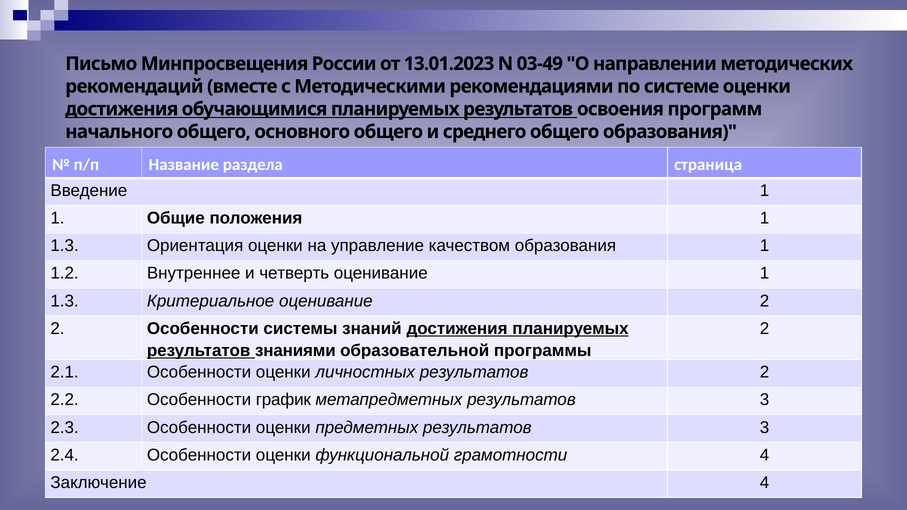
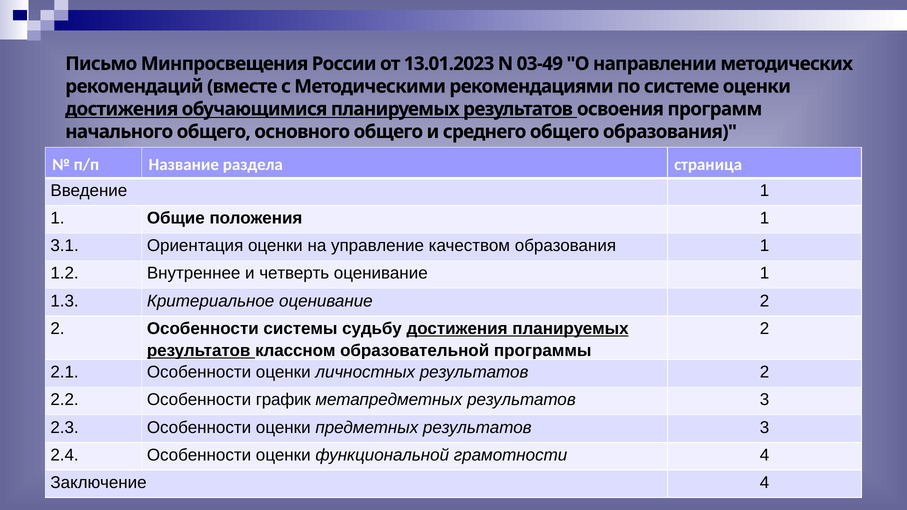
1.3 at (65, 246): 1.3 -> 3.1
знаний: знаний -> судьбу
знаниями: знаниями -> классном
